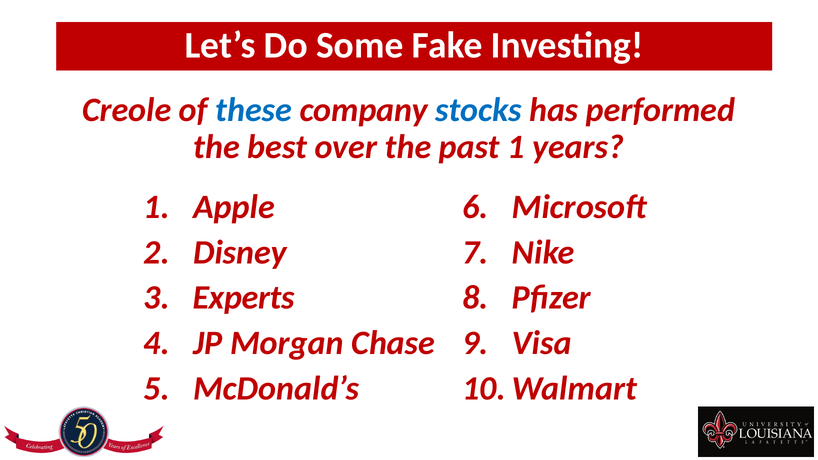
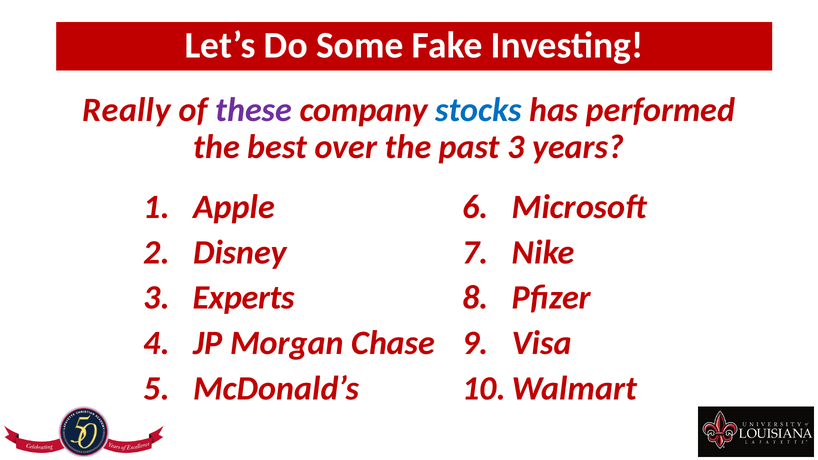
Creole: Creole -> Really
these colour: blue -> purple
past 1: 1 -> 3
